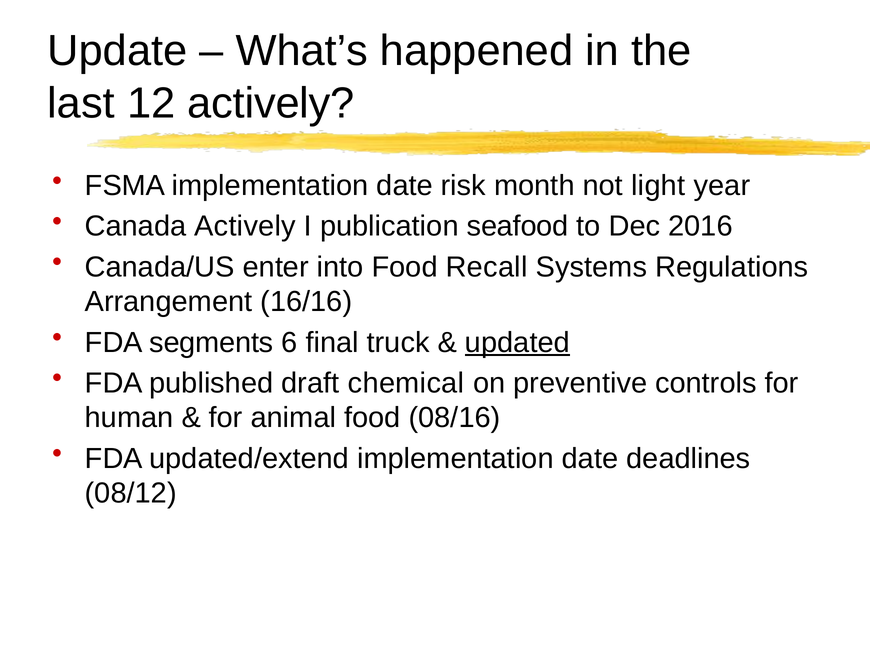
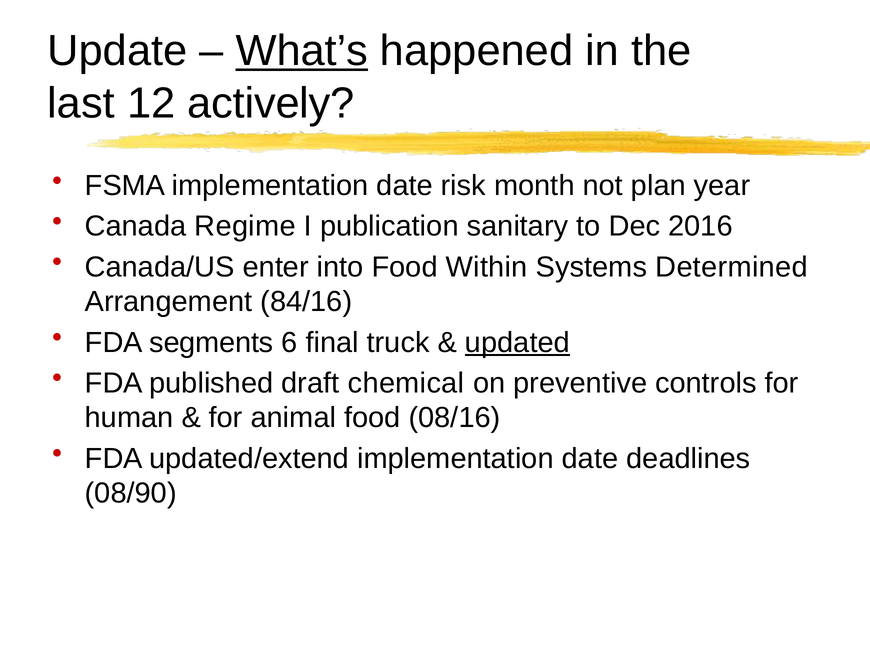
What’s underline: none -> present
light: light -> plan
Canada Actively: Actively -> Regime
seafood: seafood -> sanitary
Recall: Recall -> Within
Regulations: Regulations -> Determined
16/16: 16/16 -> 84/16
08/12: 08/12 -> 08/90
